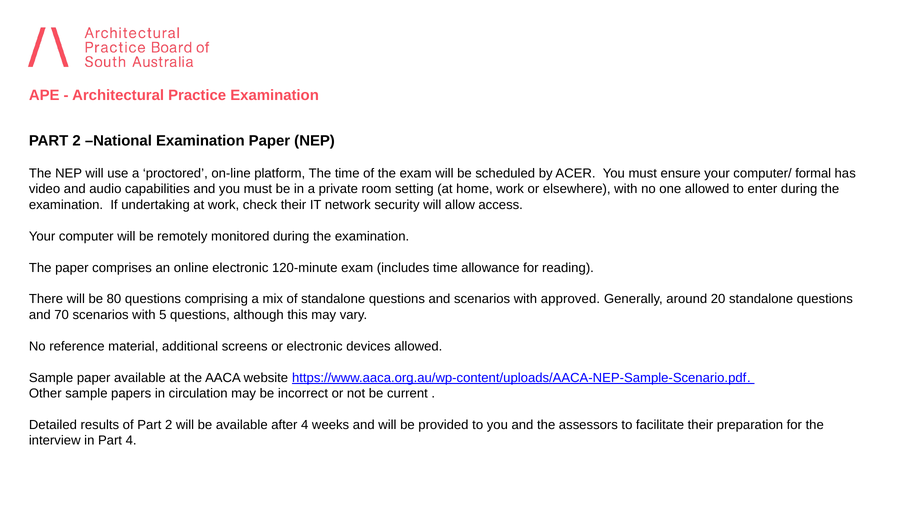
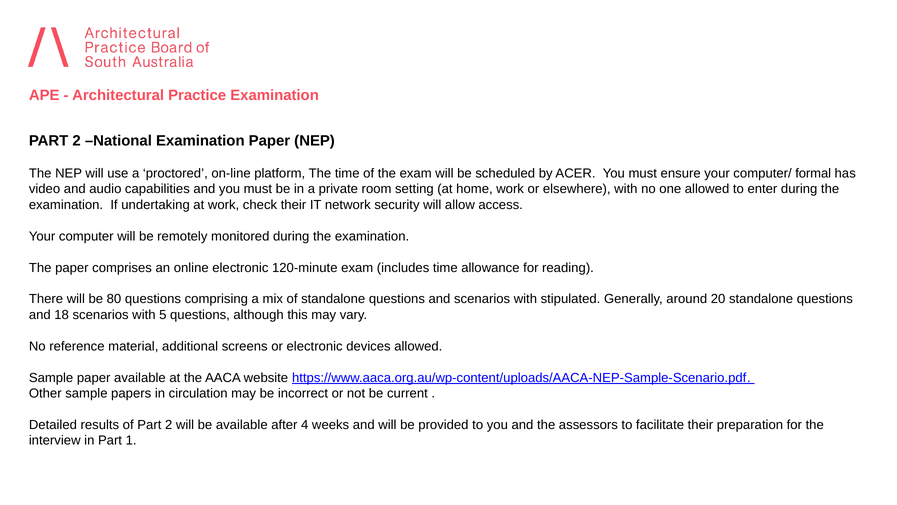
approved: approved -> stipulated
70: 70 -> 18
Part 4: 4 -> 1
